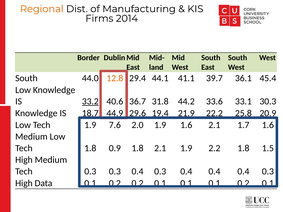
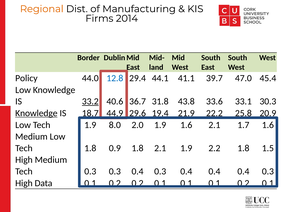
South at (26, 78): South -> Policy
12.8 colour: orange -> blue
36.1: 36.1 -> 47.0
44.2: 44.2 -> 43.8
Knowledge at (36, 113) underline: none -> present
7.6: 7.6 -> 8.0
